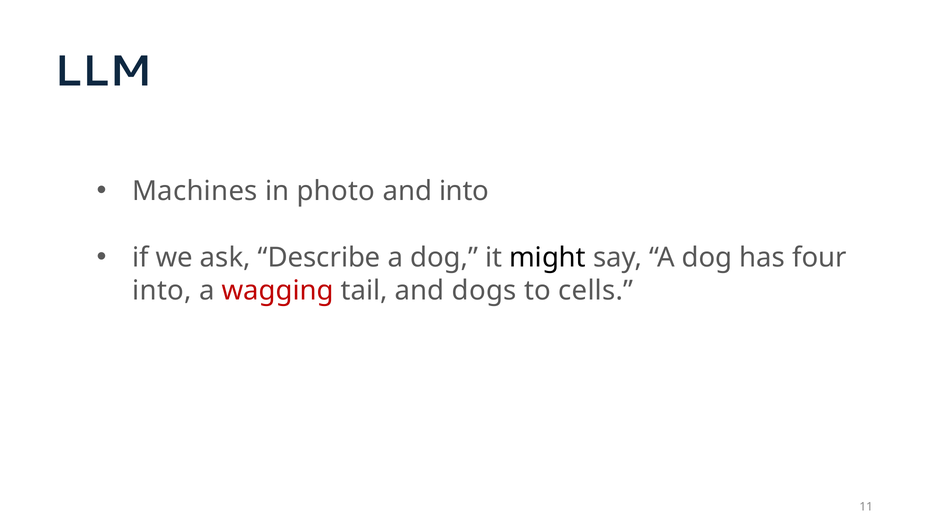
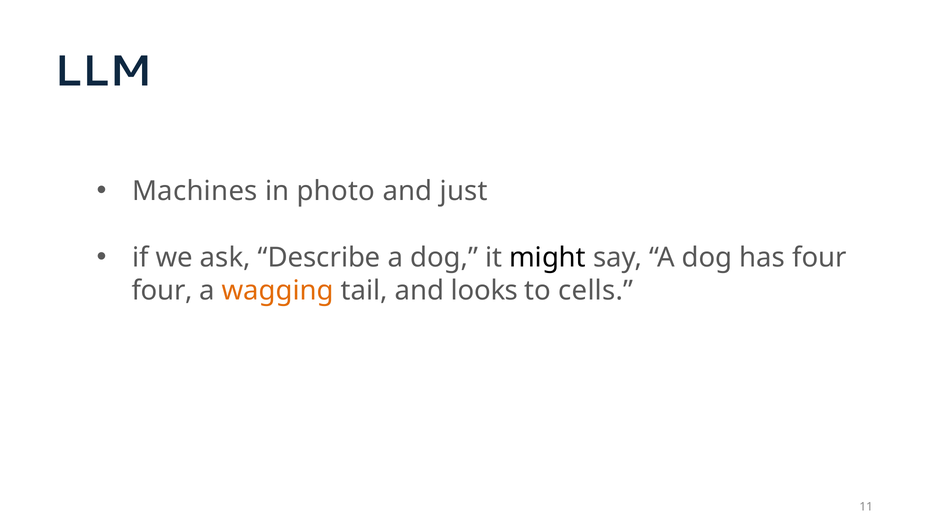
and into: into -> just
into at (162, 290): into -> four
wagging colour: red -> orange
dogs: dogs -> looks
